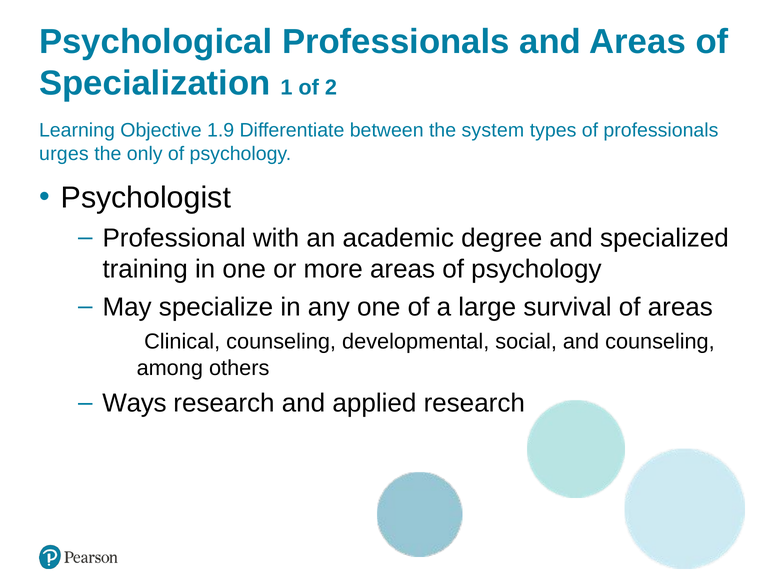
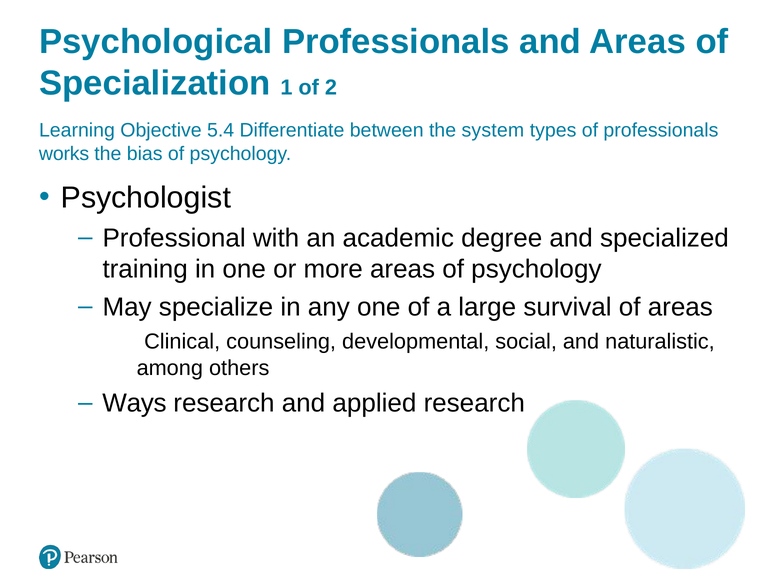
1.9: 1.9 -> 5.4
urges: urges -> works
only: only -> bias
and counseling: counseling -> naturalistic
